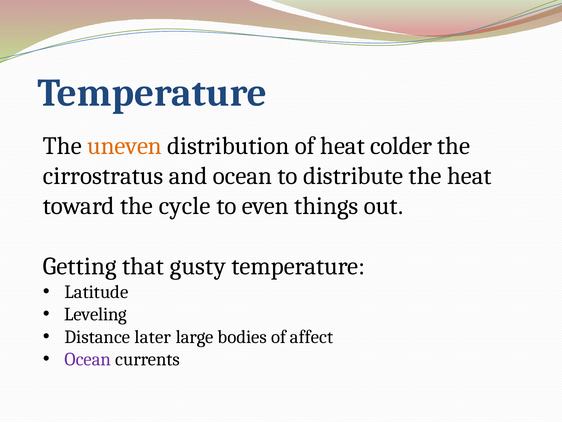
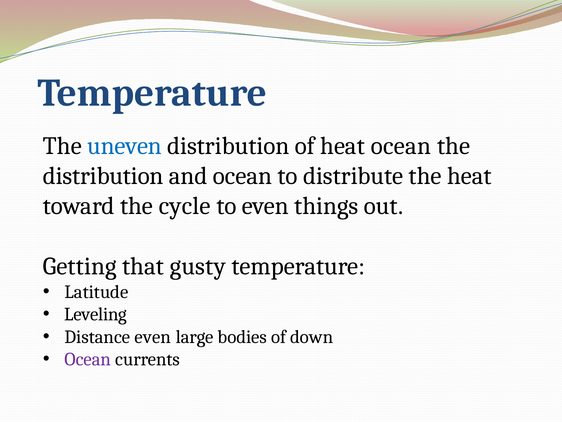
uneven colour: orange -> blue
heat colder: colder -> ocean
cirrostratus at (103, 176): cirrostratus -> distribution
Distance later: later -> even
affect: affect -> down
